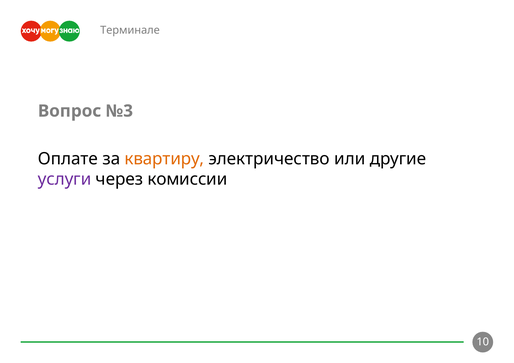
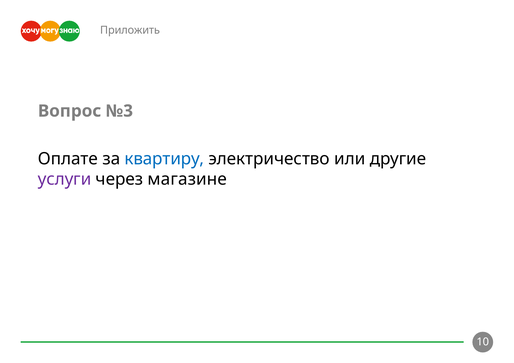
Терминале: Терминале -> Приложить
квартиру colour: orange -> blue
комиссии: комиссии -> магазине
